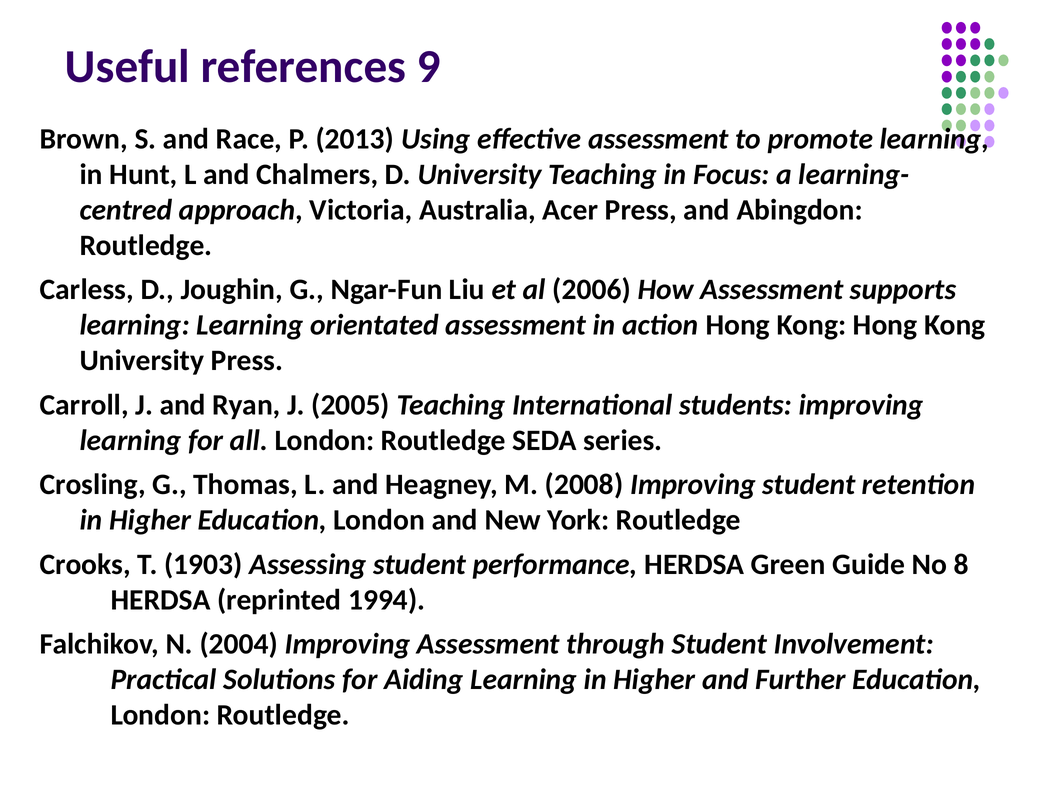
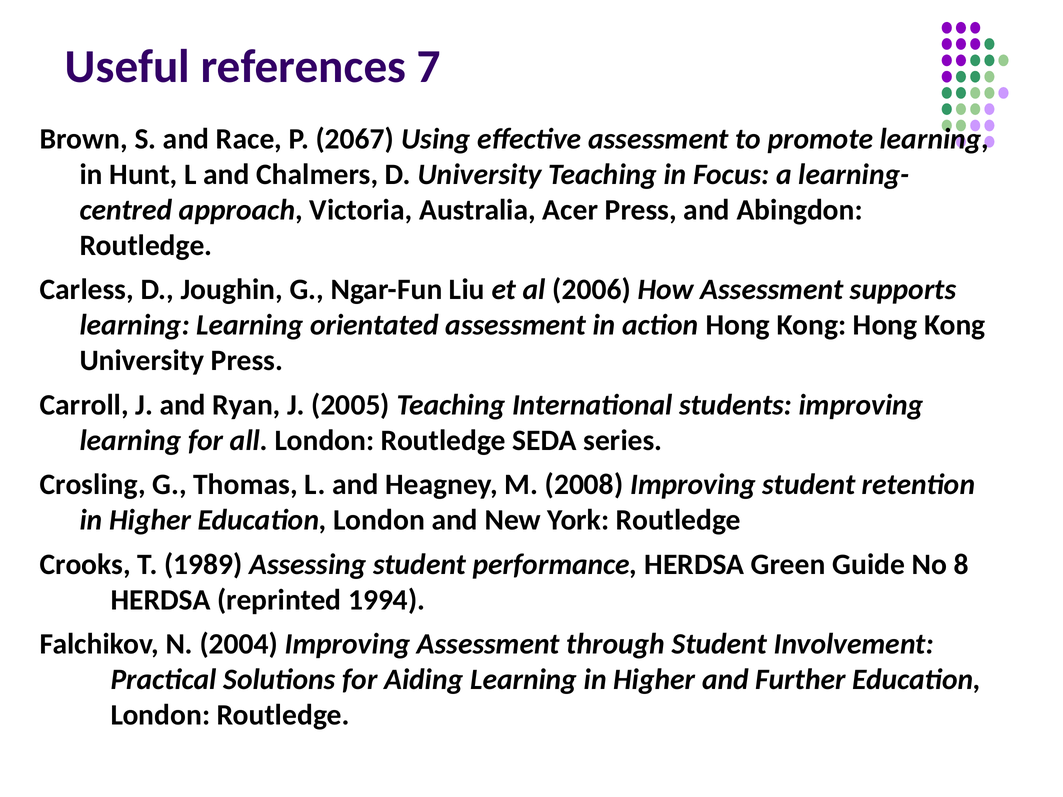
9: 9 -> 7
2013: 2013 -> 2067
1903: 1903 -> 1989
